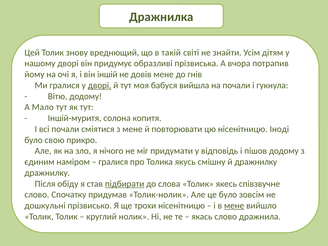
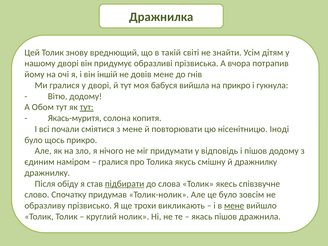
дворі at (100, 85) underline: present -> none
на почали: почали -> прикро
Мало: Мало -> Обом
тут at (87, 107) underline: none -> present
Іншій-муритя: Іншій-муритя -> Якась-муритя
свою: свою -> щось
дошкульні: дошкульні -> образливу
трохи нісенітницю: нісенітницю -> викликають
якась слово: слово -> пішов
